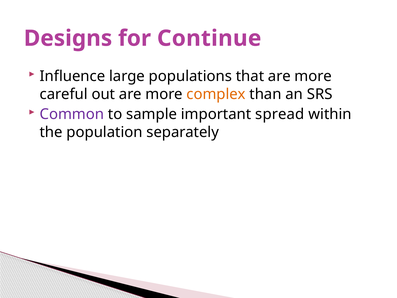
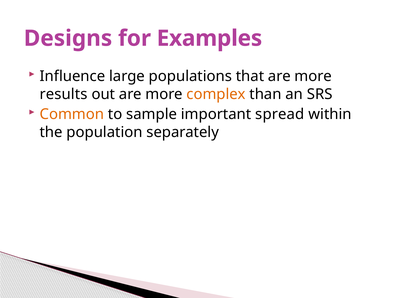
Continue: Continue -> Examples
careful: careful -> results
Common colour: purple -> orange
